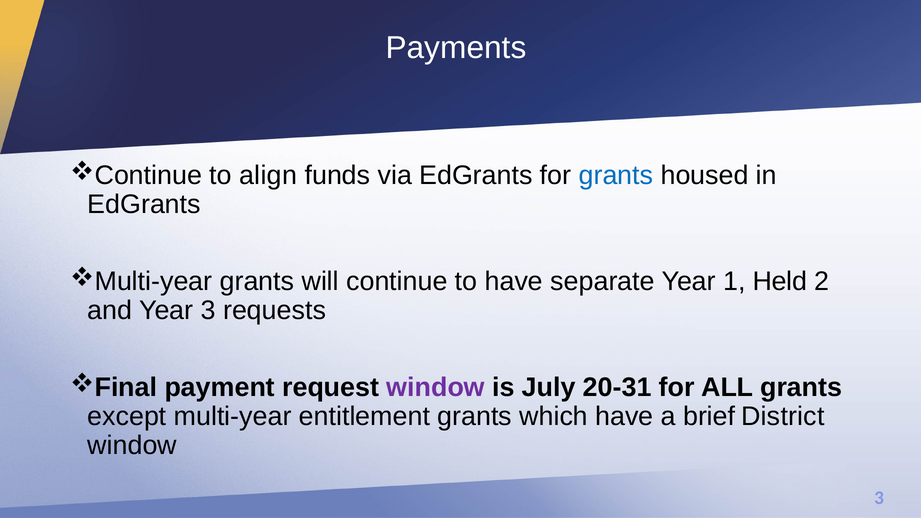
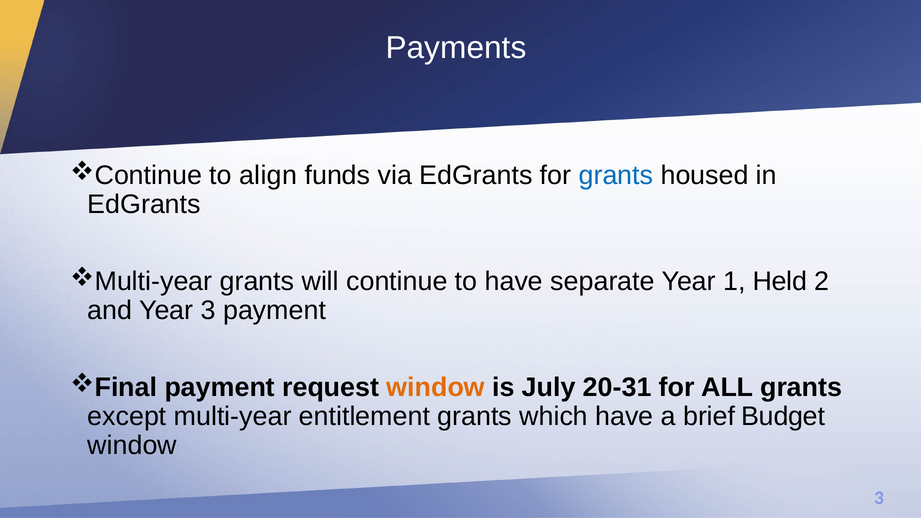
3 requests: requests -> payment
window at (436, 388) colour: purple -> orange
District: District -> Budget
